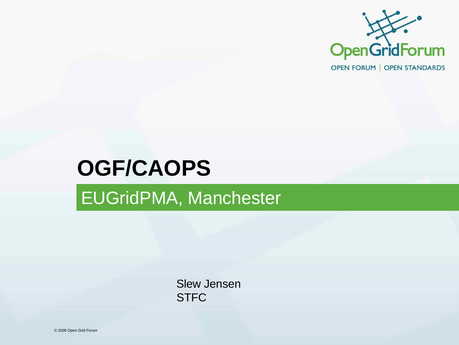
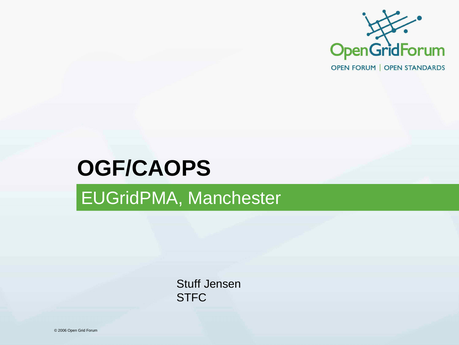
Slew: Slew -> Stuff
